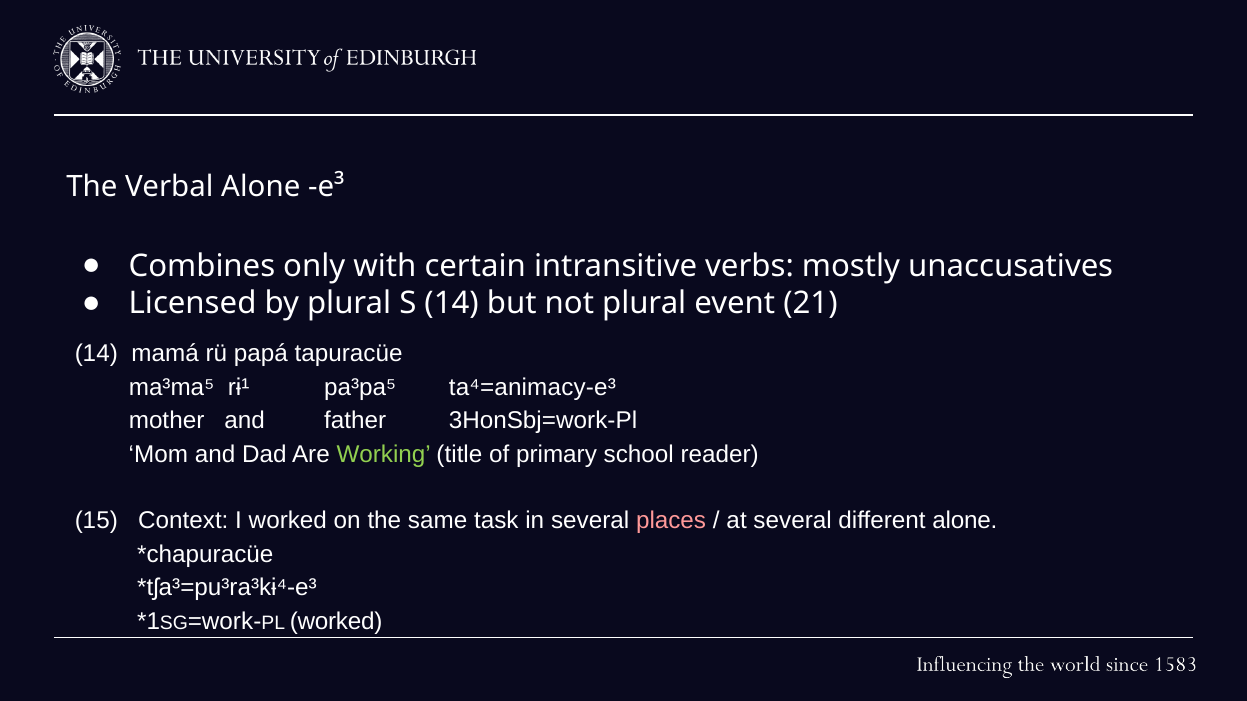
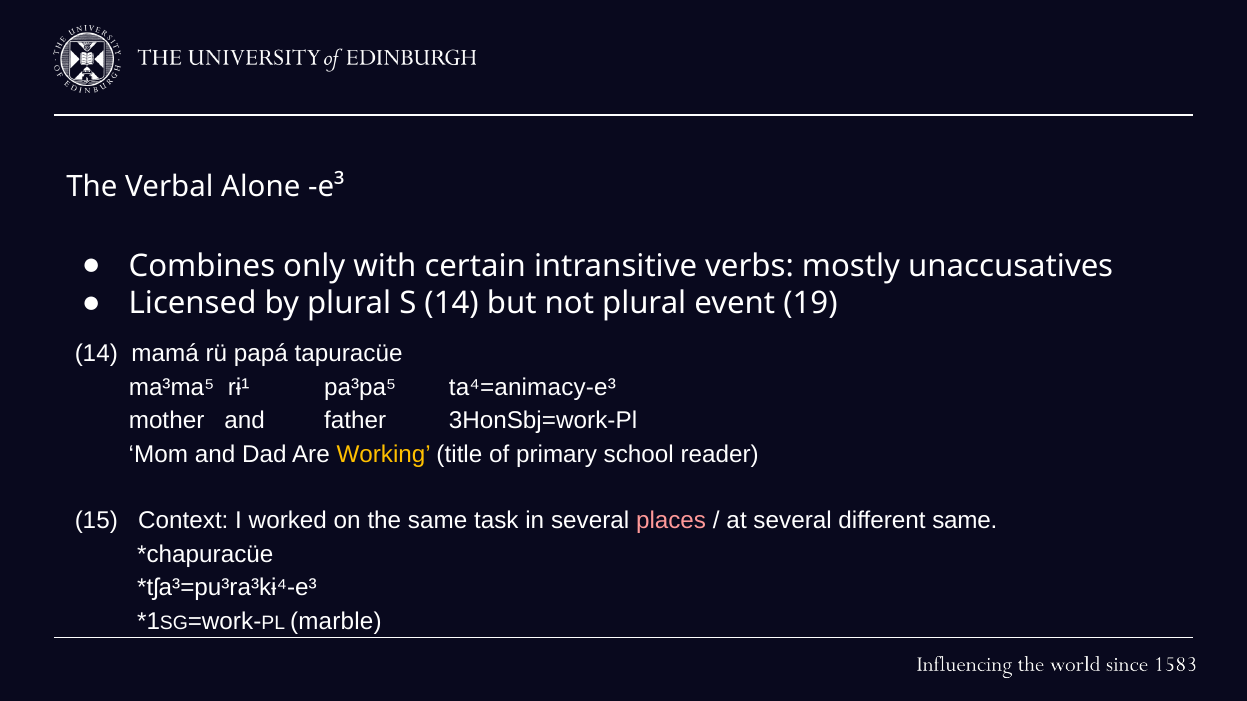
21: 21 -> 19
Working colour: light green -> yellow
different alone: alone -> same
worked at (336, 622): worked -> marble
